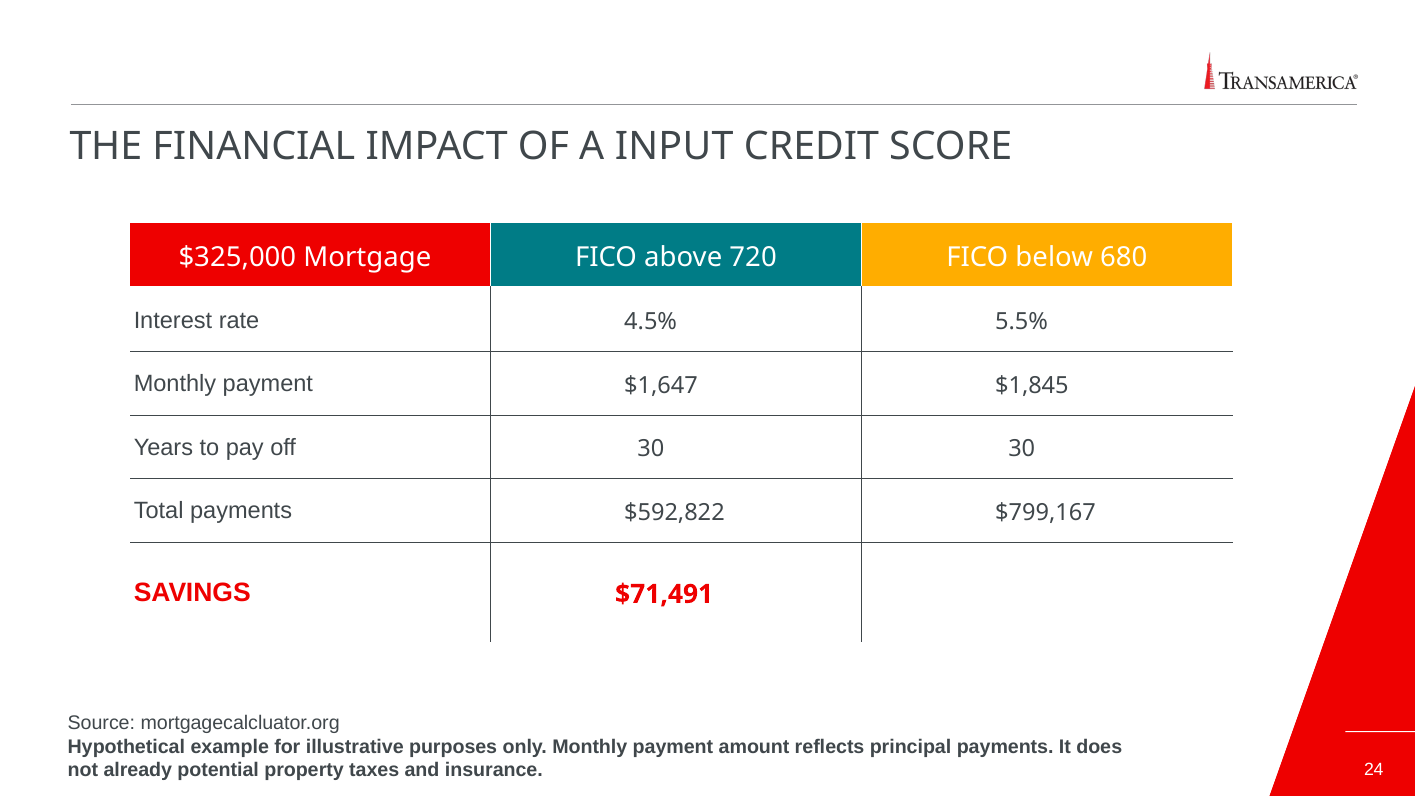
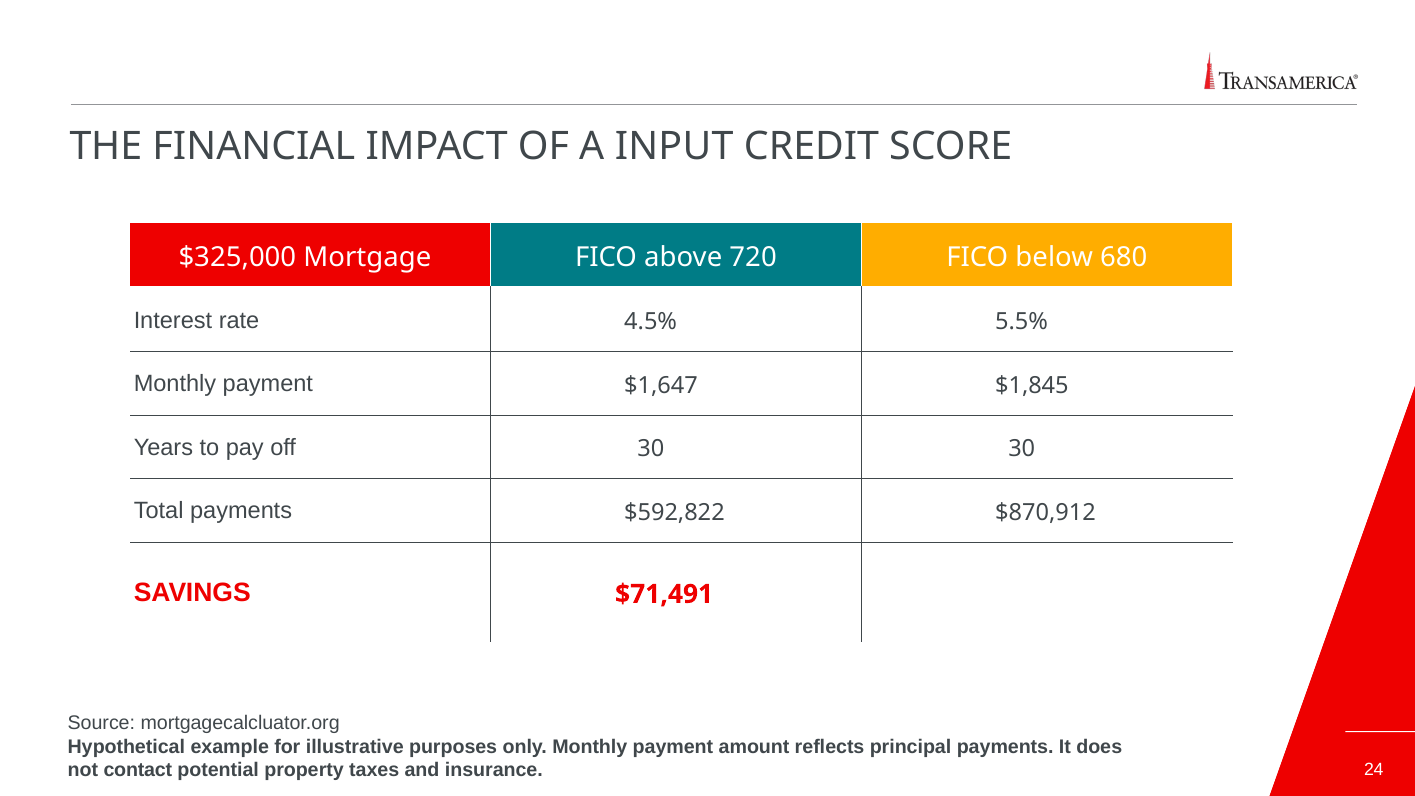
$799,167: $799,167 -> $870,912
already: already -> contact
